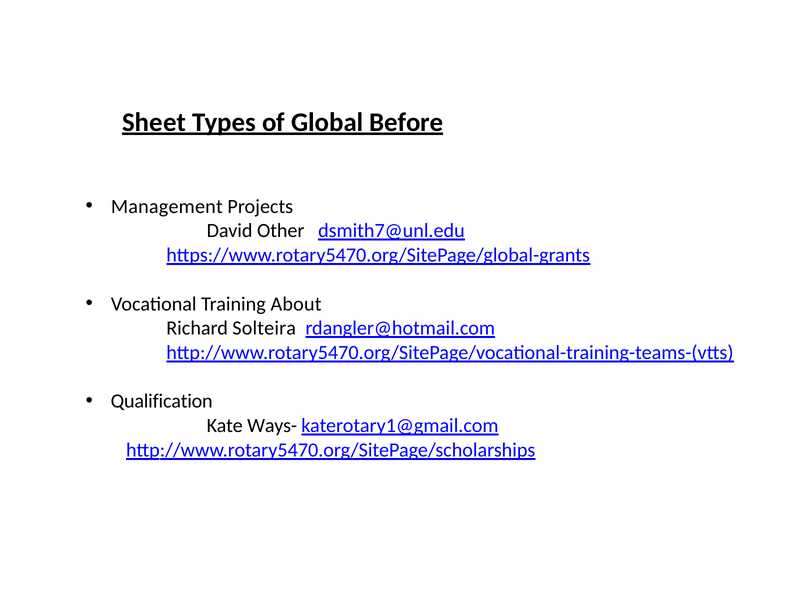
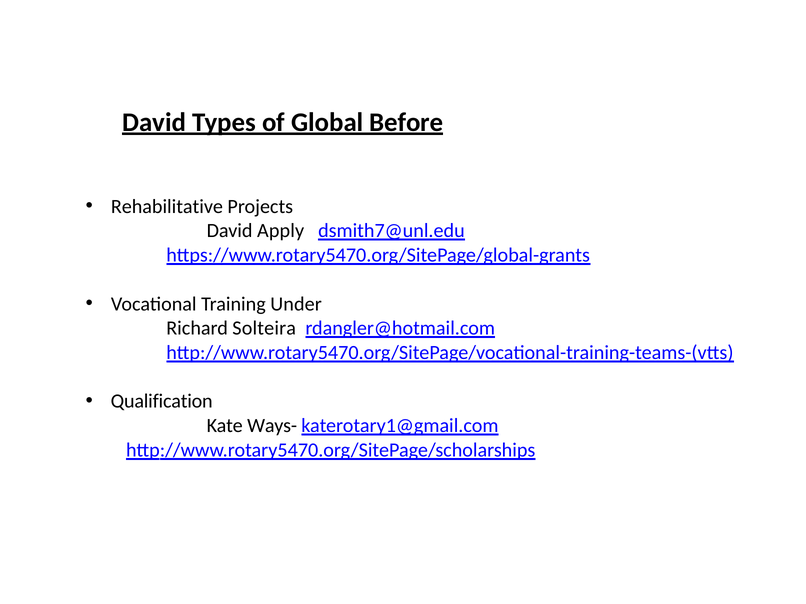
Sheet at (154, 122): Sheet -> David
Management: Management -> Rehabilitative
Other: Other -> Apply
About: About -> Under
